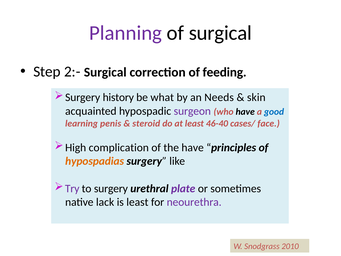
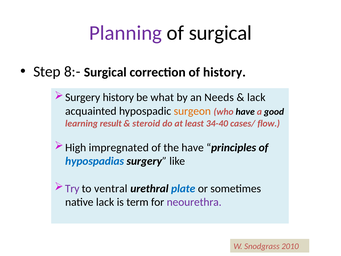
2:-: 2:- -> 8:-
of feeding: feeding -> history
skin at (256, 97): skin -> lack
surgeon colour: purple -> orange
good colour: blue -> black
penis: penis -> result
46-40: 46-40 -> 34-40
face: face -> flow
complication: complication -> impregnated
hypospadias colour: orange -> blue
to surgery: surgery -> ventral
plate colour: purple -> blue
is least: least -> term
